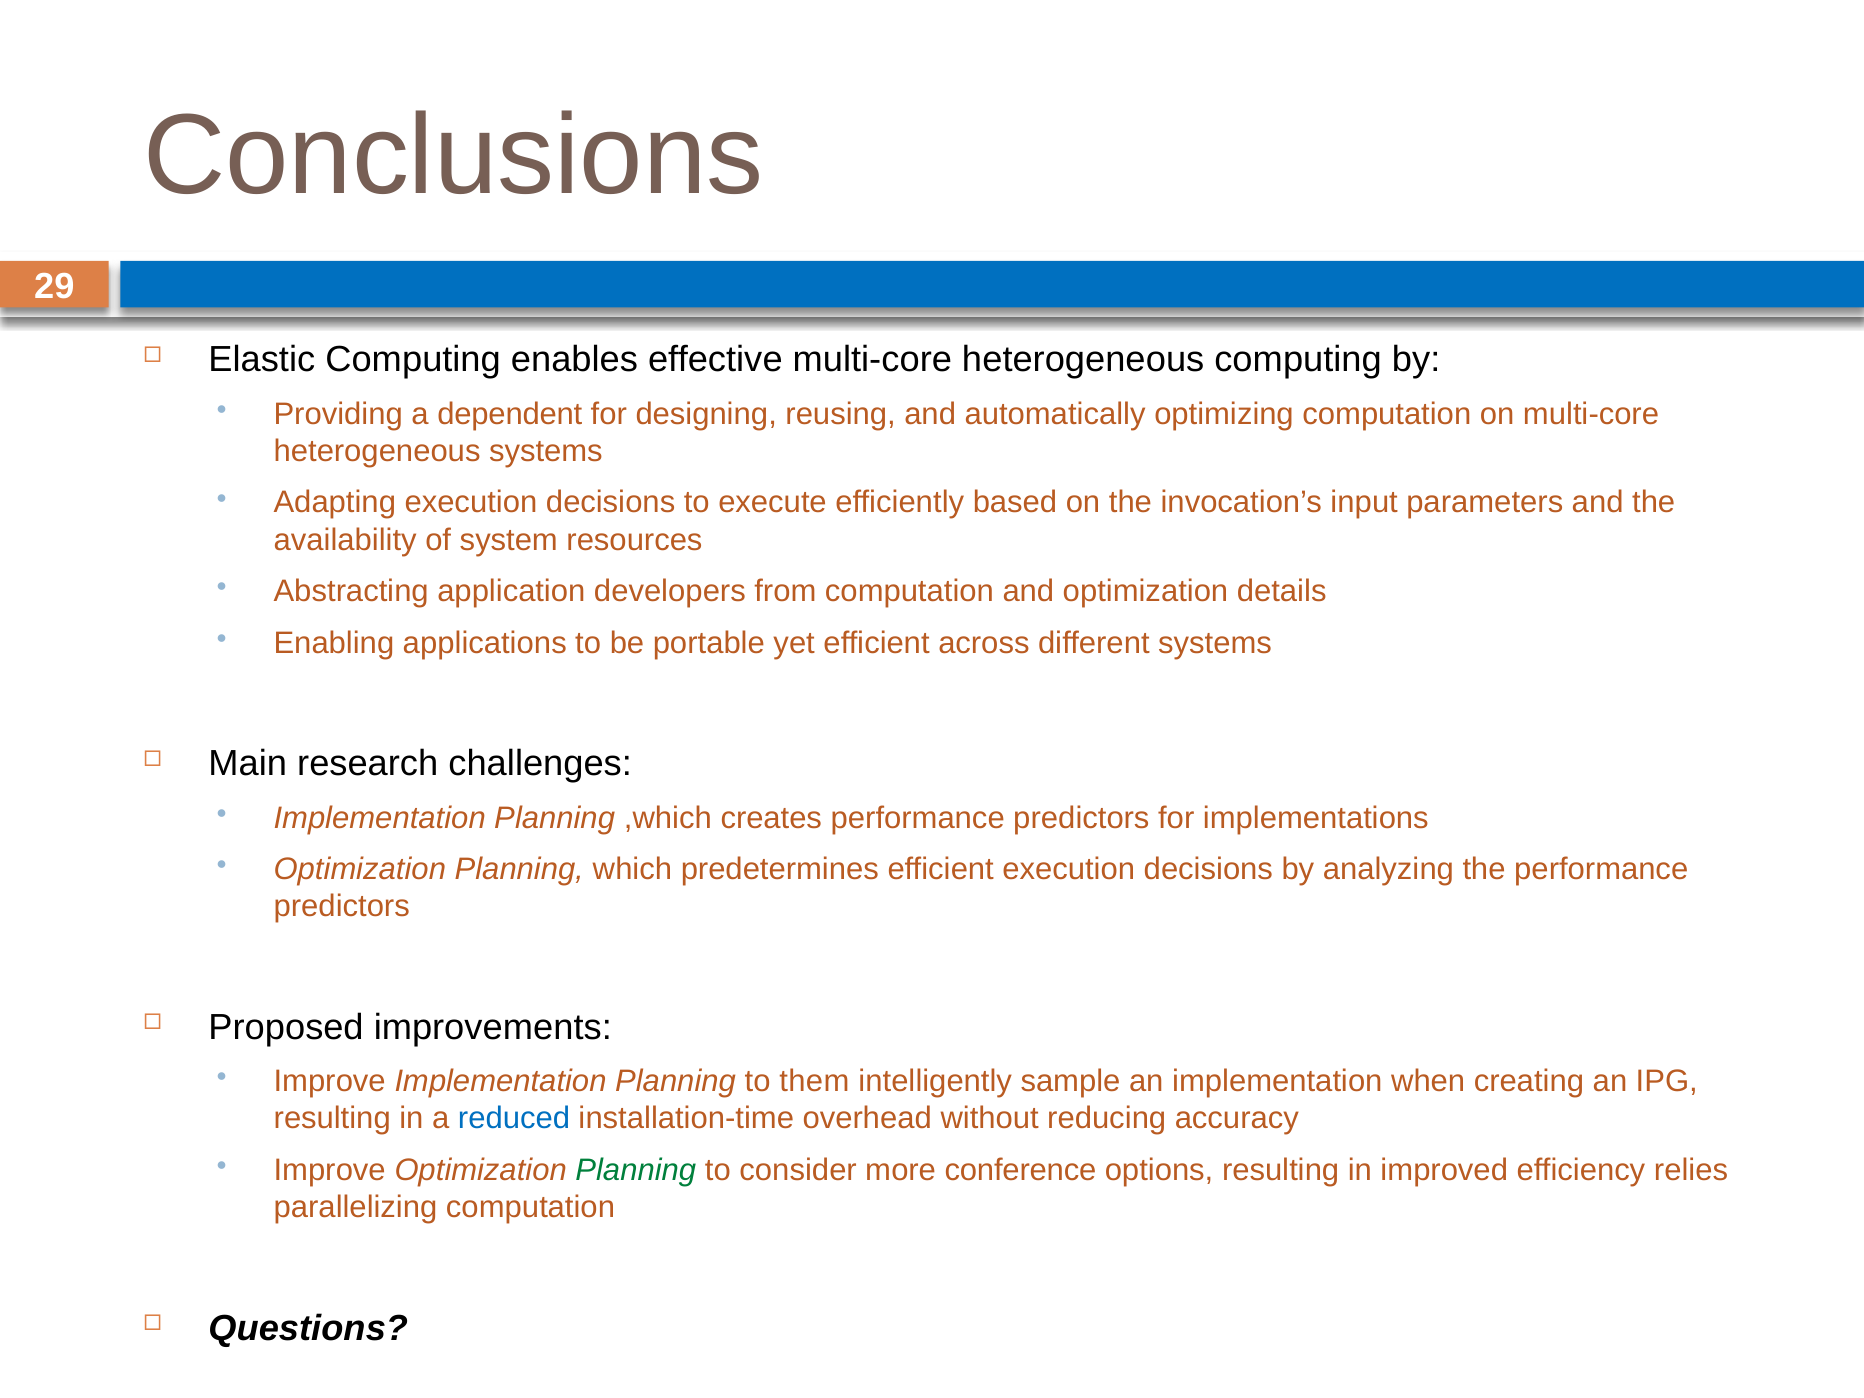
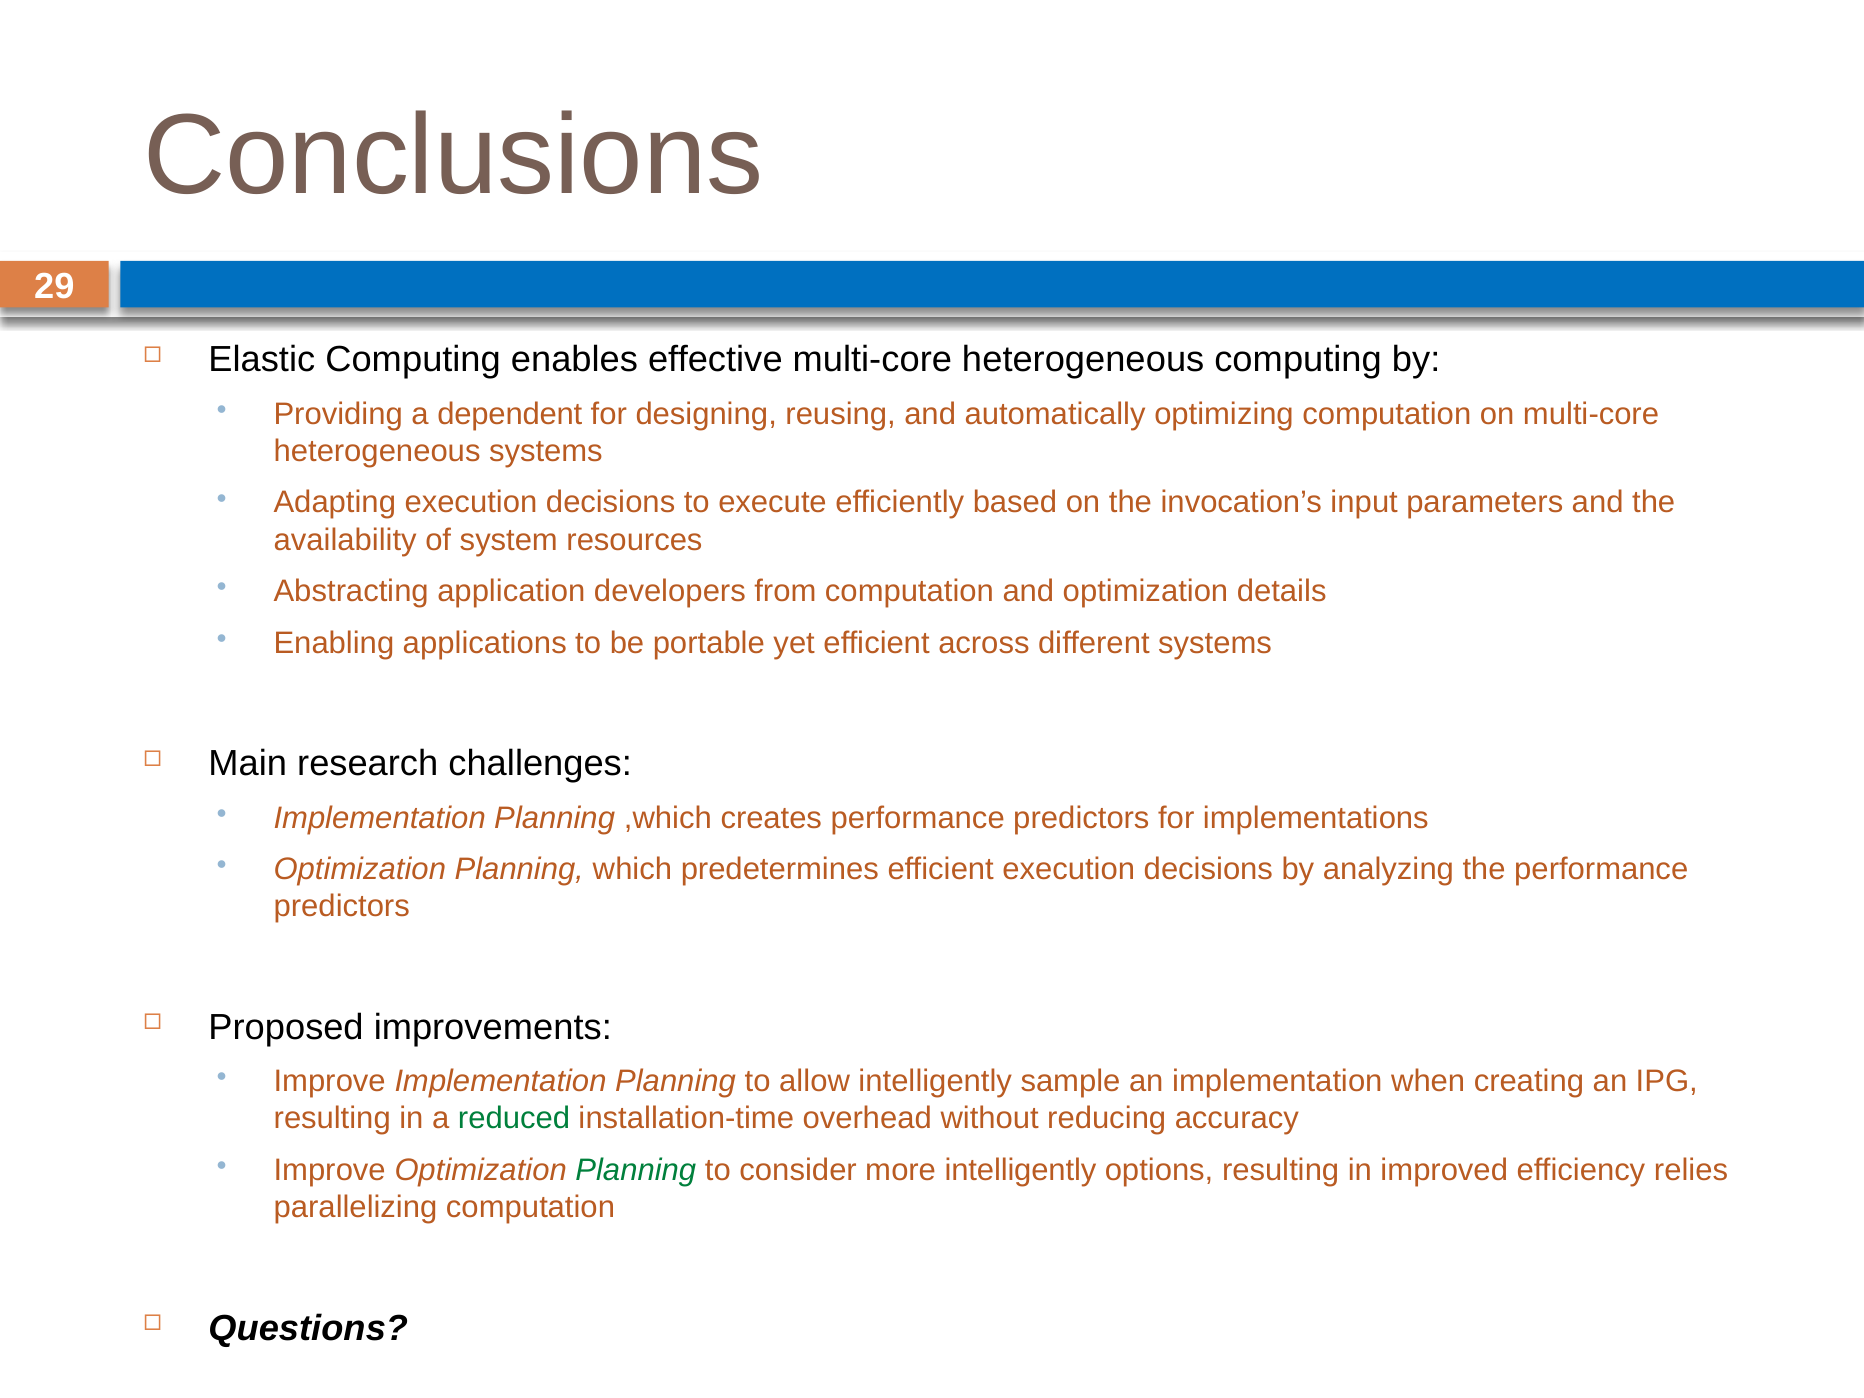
them: them -> allow
reduced colour: blue -> green
more conference: conference -> intelligently
